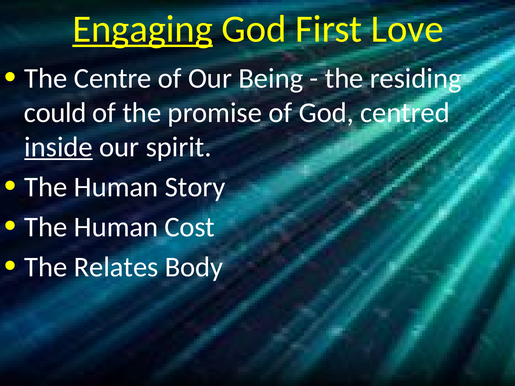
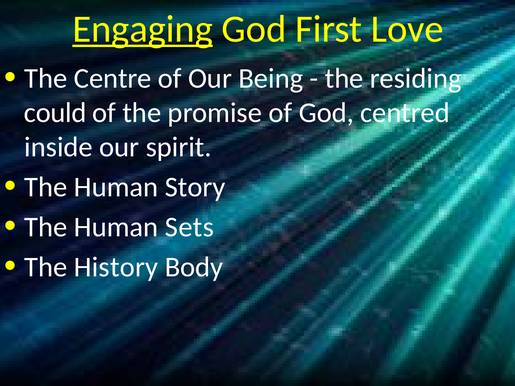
inside underline: present -> none
Cost: Cost -> Sets
Relates: Relates -> History
